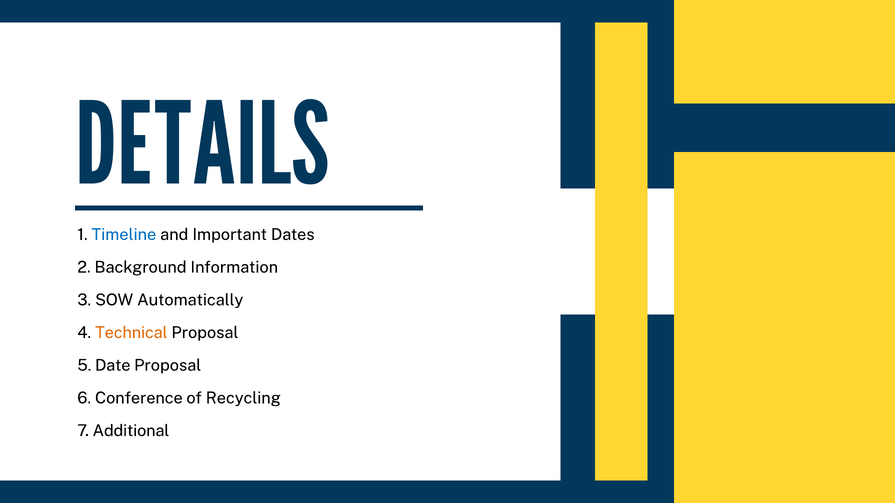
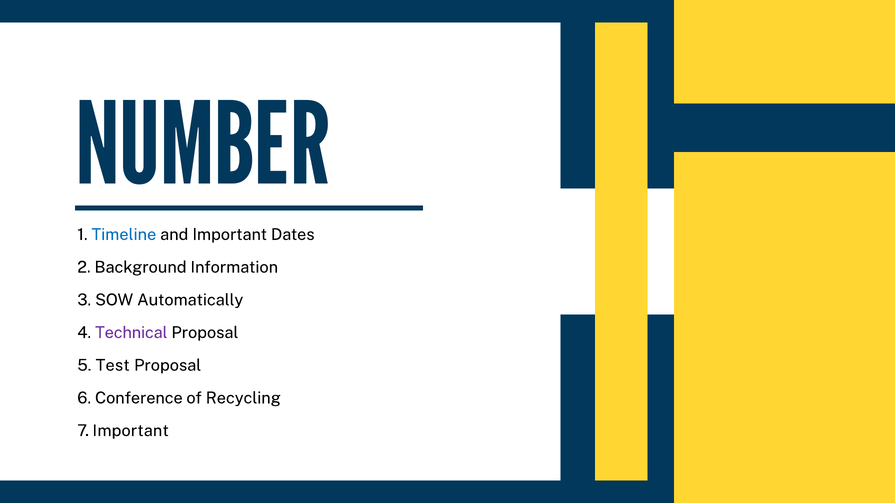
DETAILS: DETAILS -> NUMBER
Technical colour: orange -> purple
Date: Date -> Test
7 Additional: Additional -> Important
